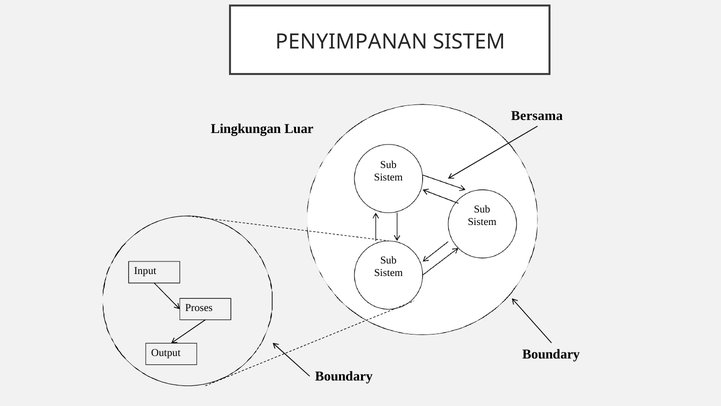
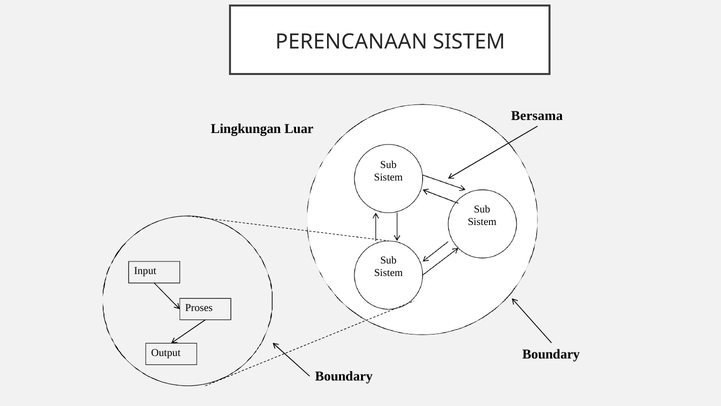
PENYIMPANAN: PENYIMPANAN -> PERENCANAAN
